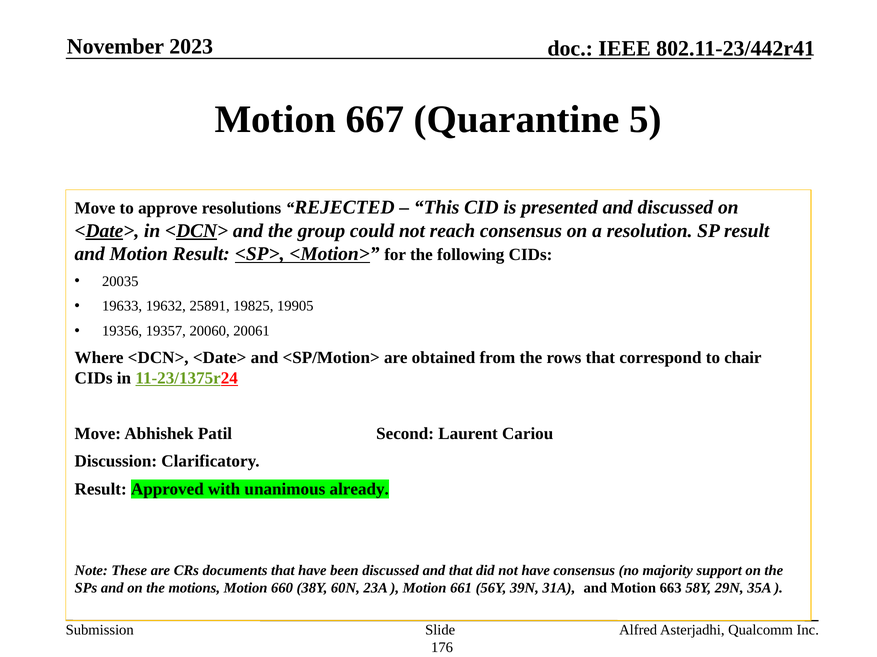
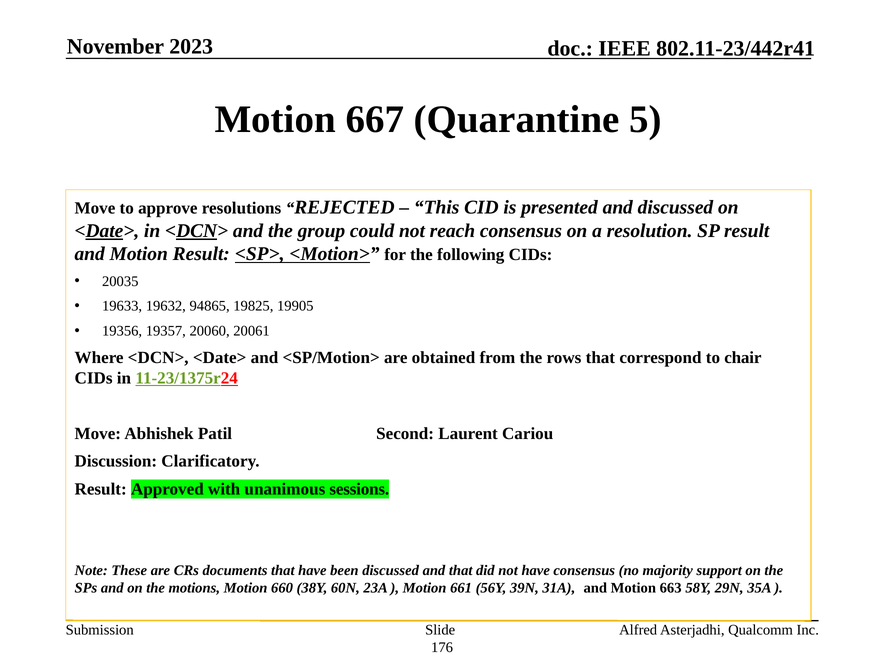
25891: 25891 -> 94865
already: already -> sessions
